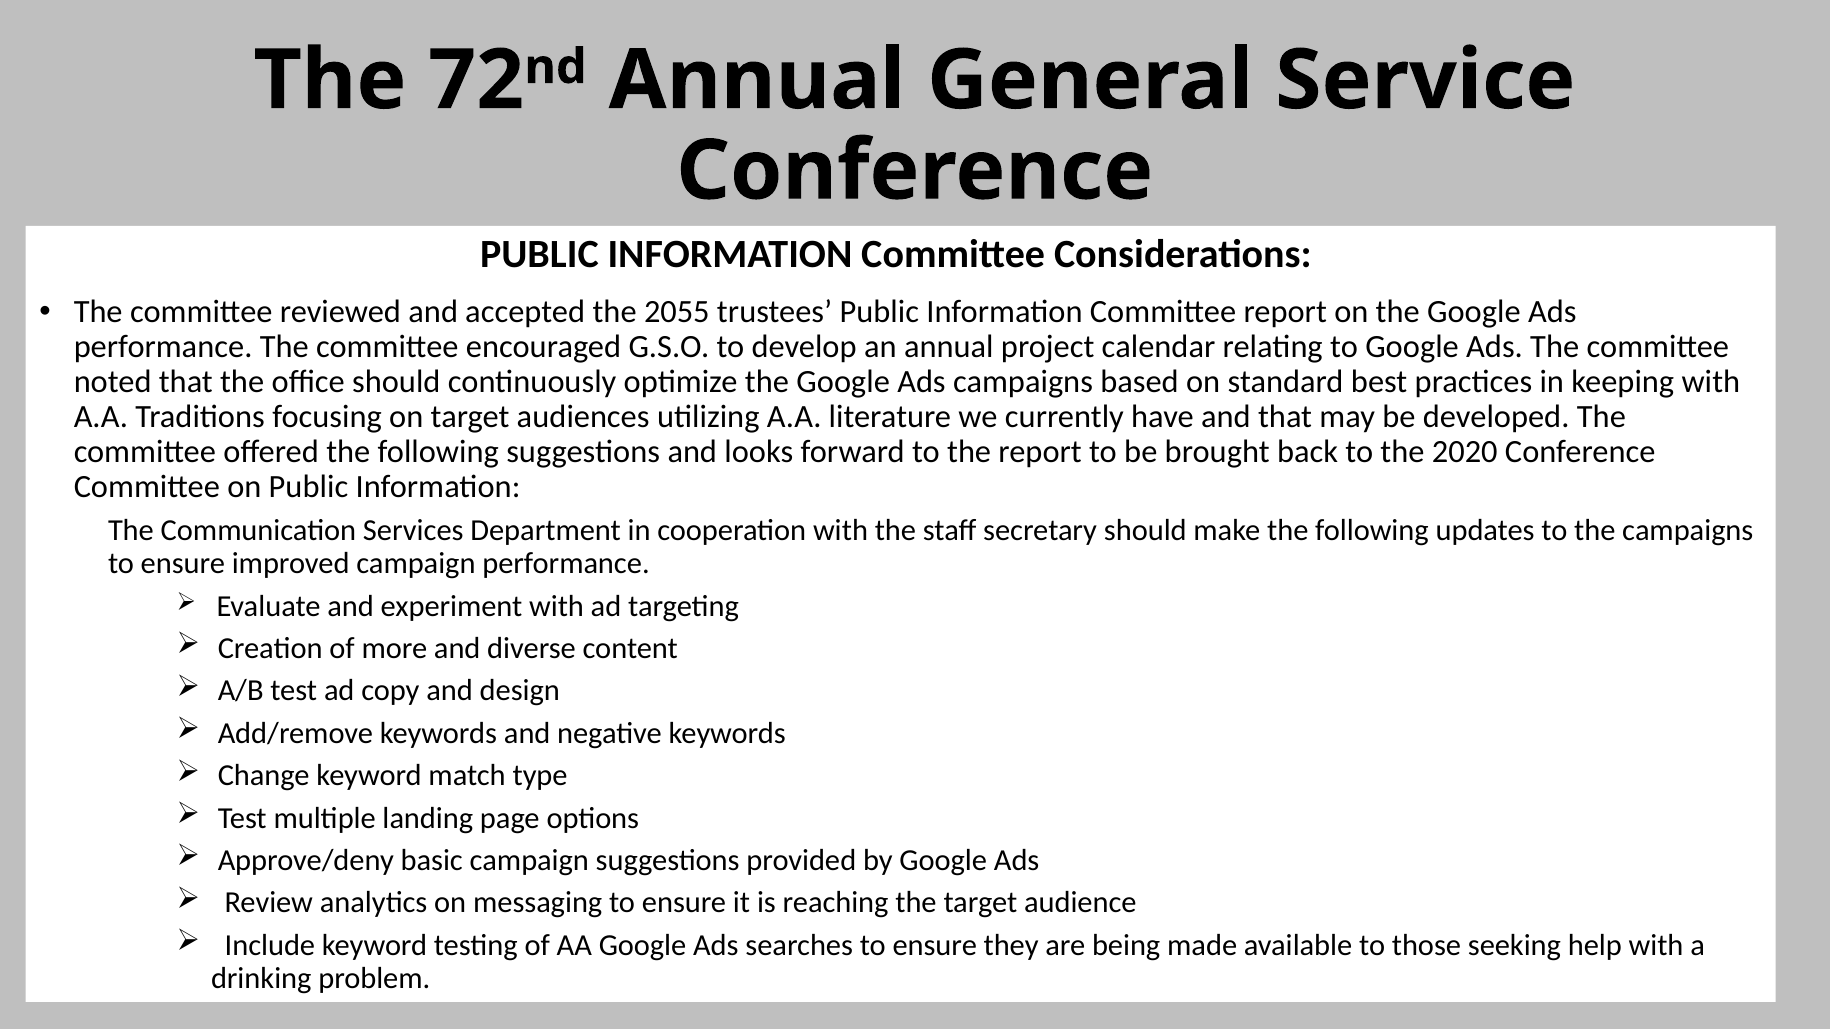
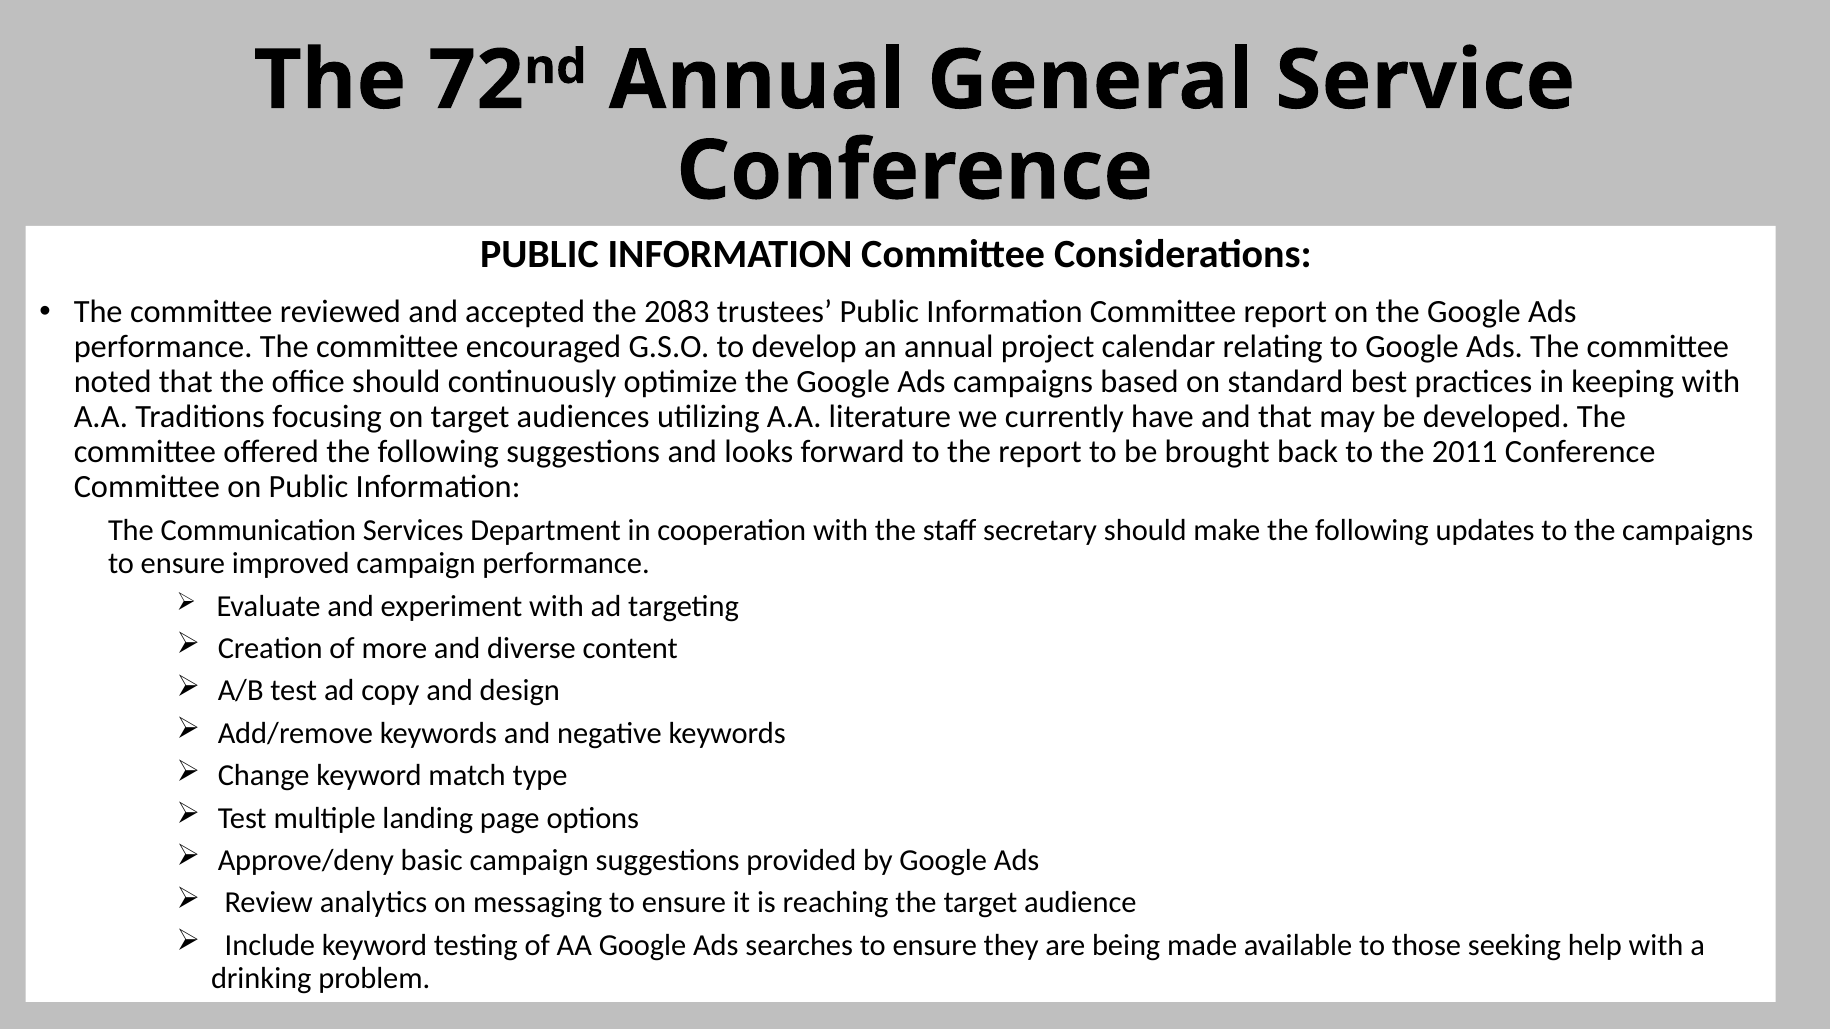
2055: 2055 -> 2083
2020: 2020 -> 2011
